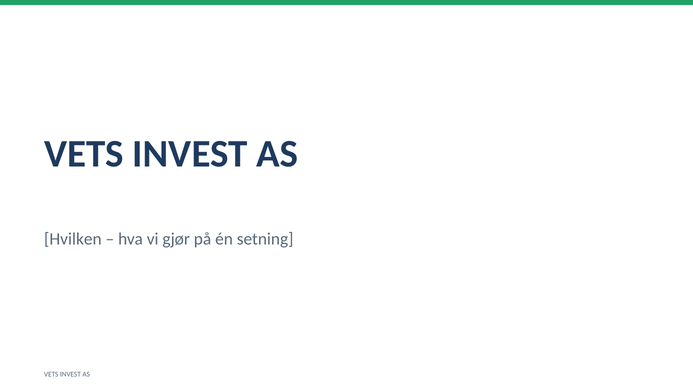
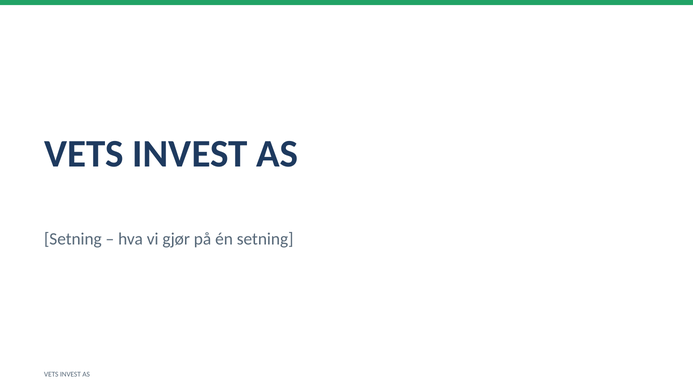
Hvilken at (73, 239): Hvilken -> Setning
